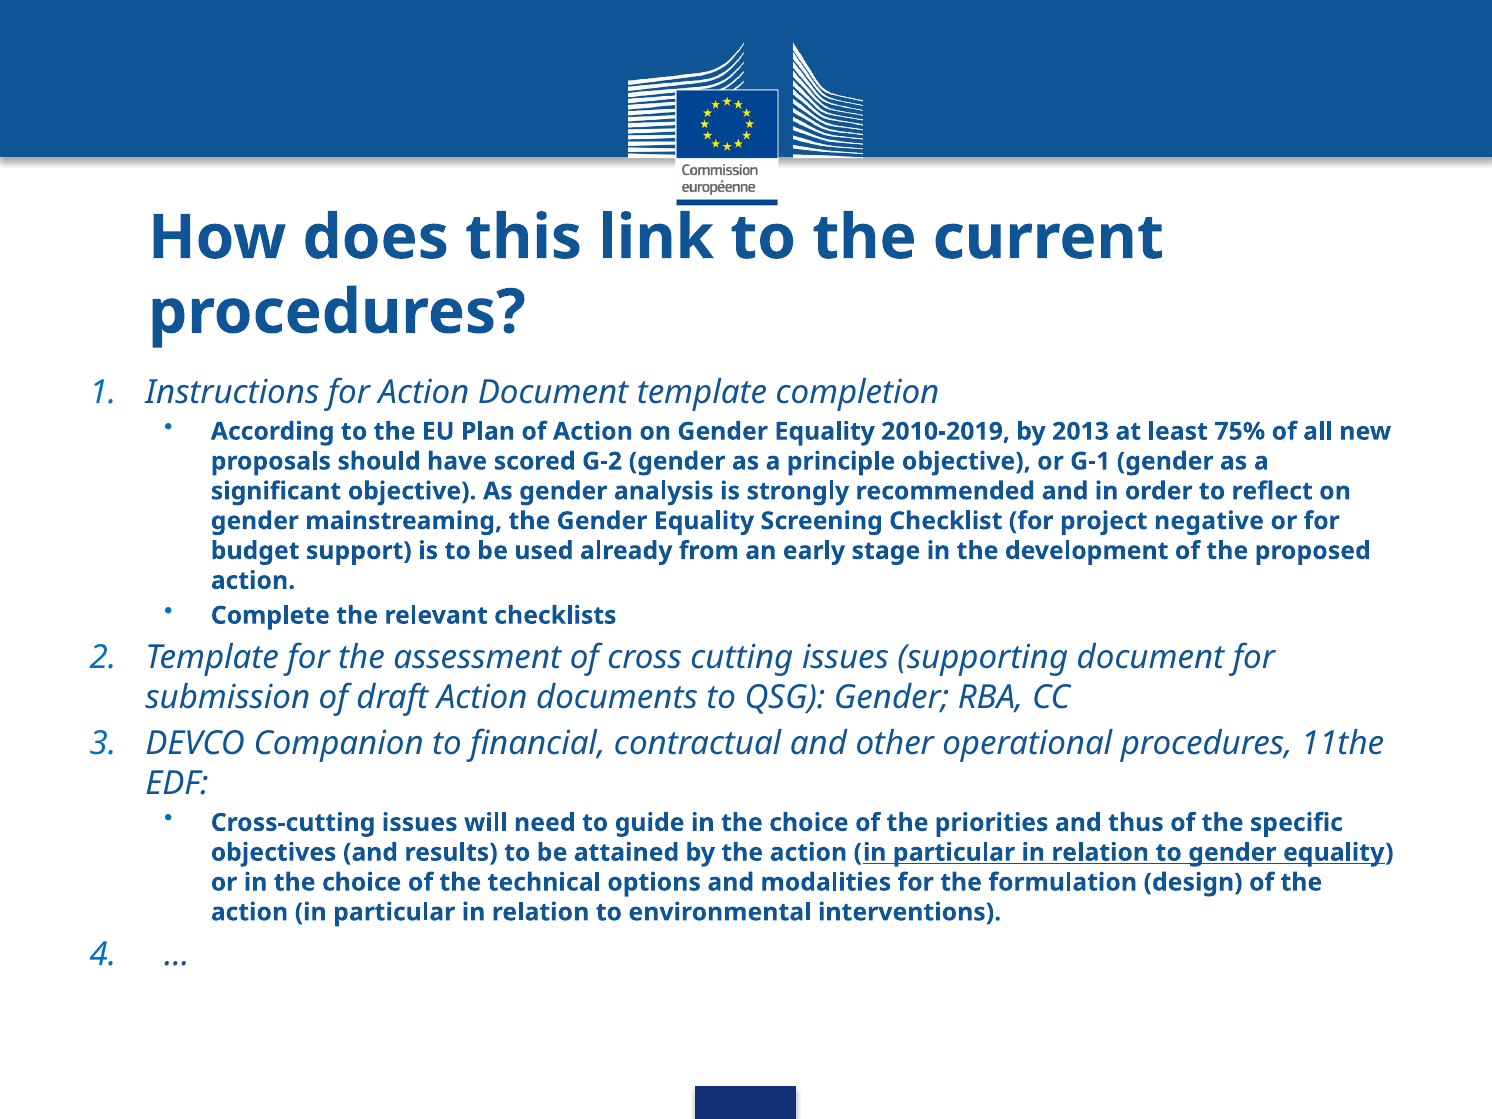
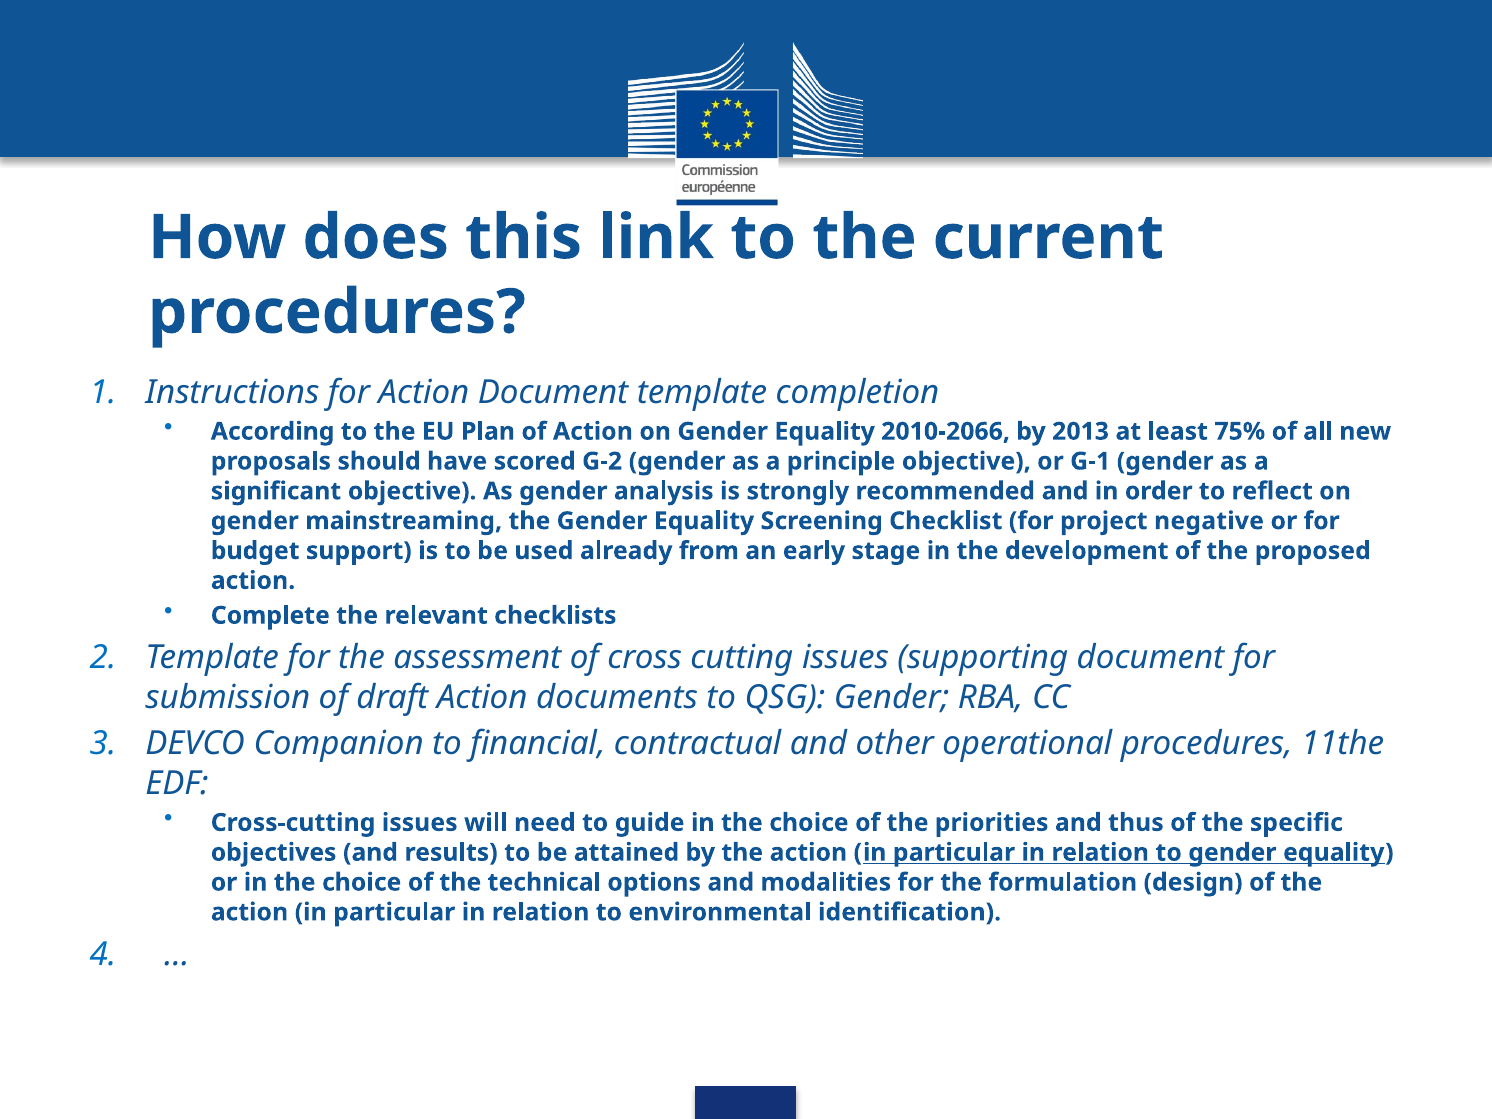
2010-2019: 2010-2019 -> 2010-2066
interventions: interventions -> identification
